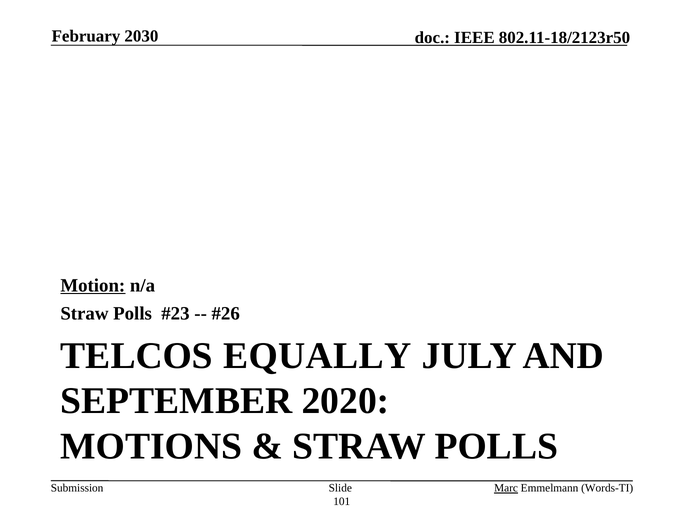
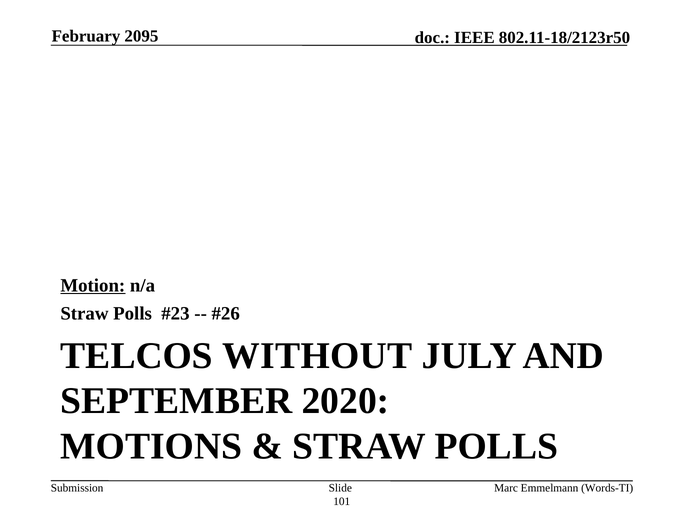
2030: 2030 -> 2095
EQUALLY: EQUALLY -> WITHOUT
Marc underline: present -> none
